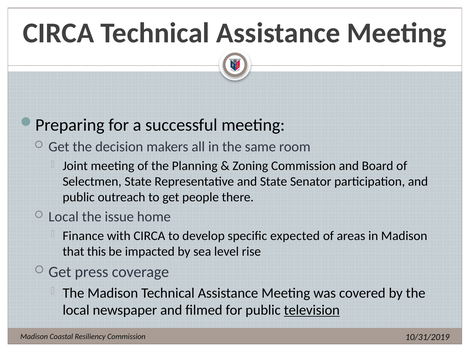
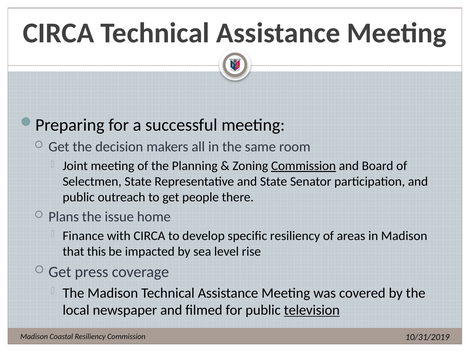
Commission at (304, 166) underline: none -> present
Local at (64, 217): Local -> Plans
specific expected: expected -> resiliency
